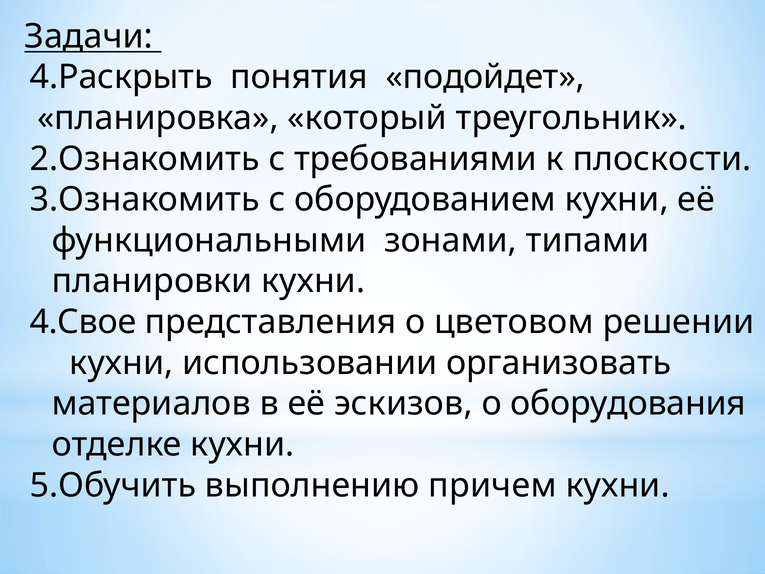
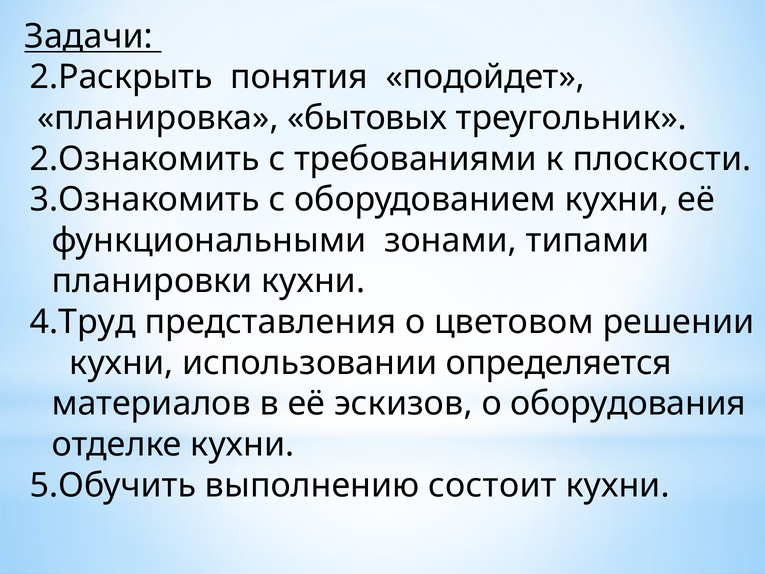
4.Раскрыть: 4.Раскрыть -> 2.Раскрыть
который: который -> бытовых
4.Свое: 4.Свое -> 4.Труд
организовать: организовать -> определяется
причем: причем -> состоит
